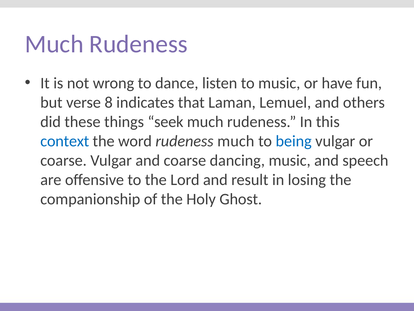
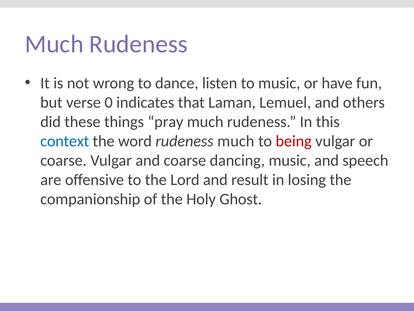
8: 8 -> 0
seek: seek -> pray
being colour: blue -> red
